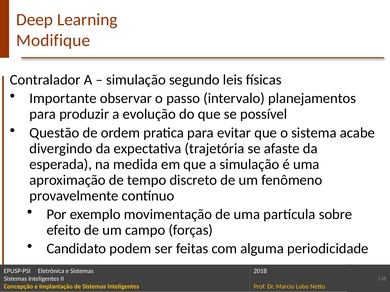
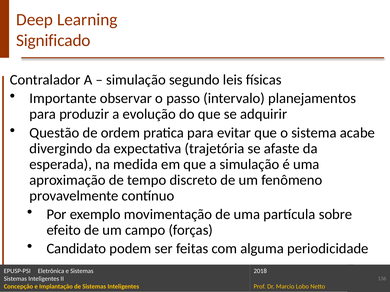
Modifique: Modifique -> Significado
possível: possível -> adquirir
